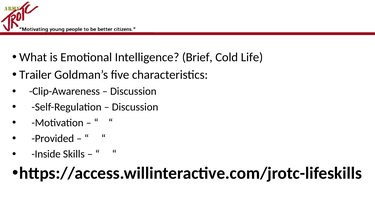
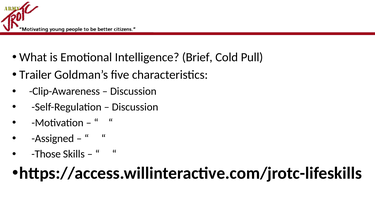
Life: Life -> Pull
Provided: Provided -> Assigned
Inside: Inside -> Those
